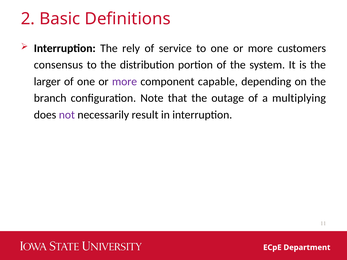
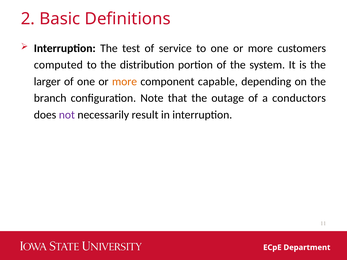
rely: rely -> test
consensus: consensus -> computed
more at (125, 82) colour: purple -> orange
multiplying: multiplying -> conductors
